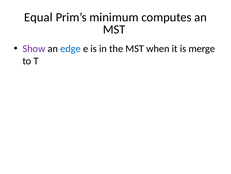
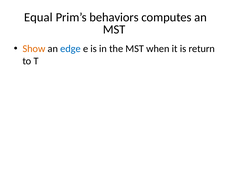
minimum: minimum -> behaviors
Show colour: purple -> orange
merge: merge -> return
